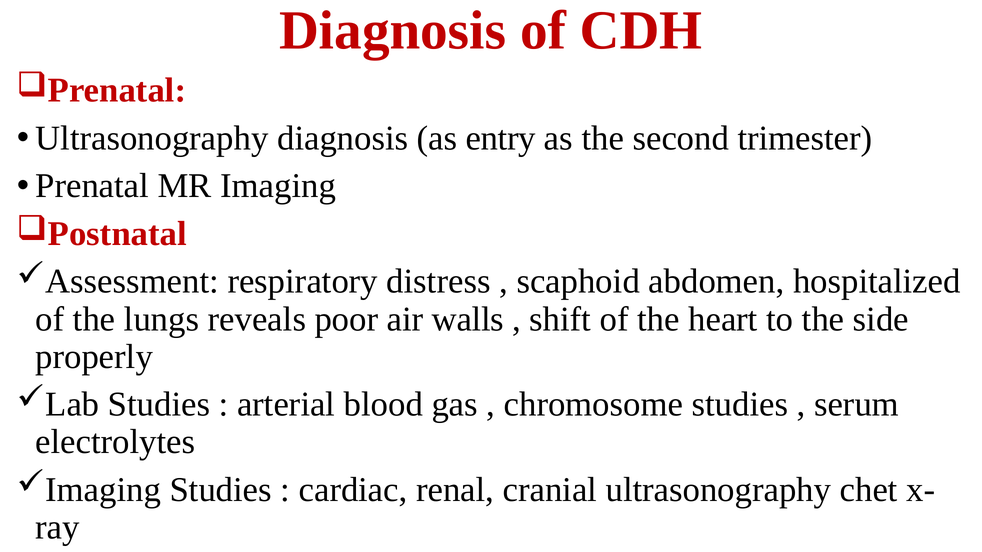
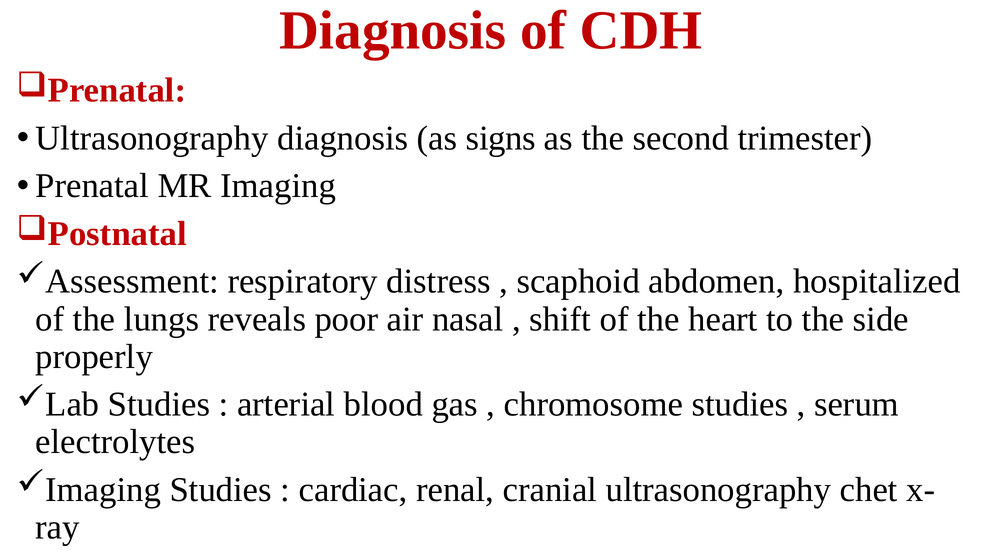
entry: entry -> signs
walls: walls -> nasal
